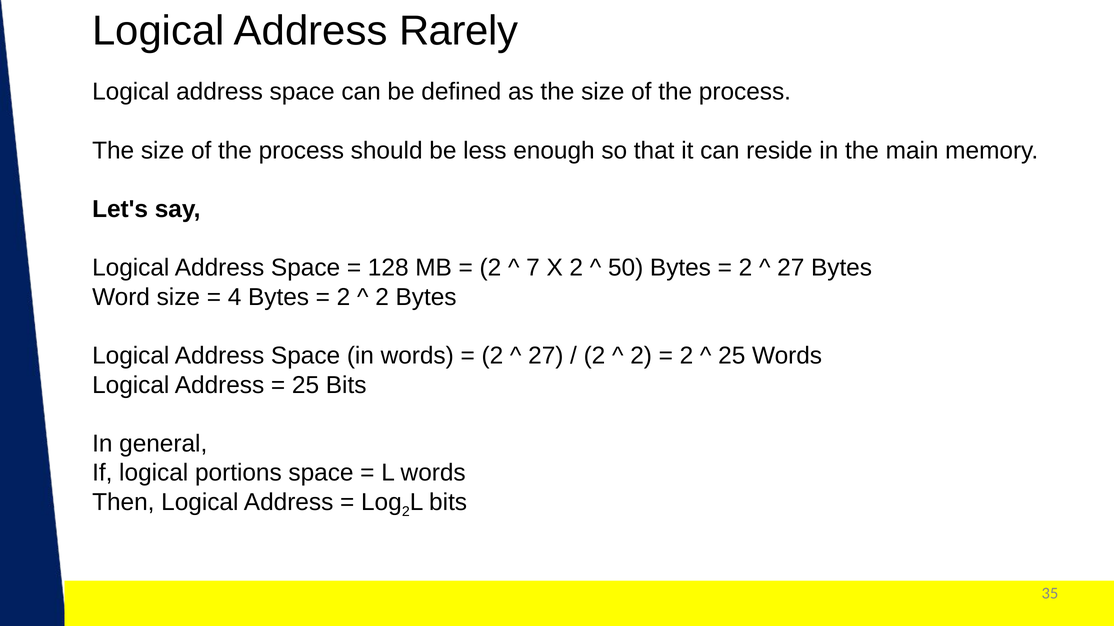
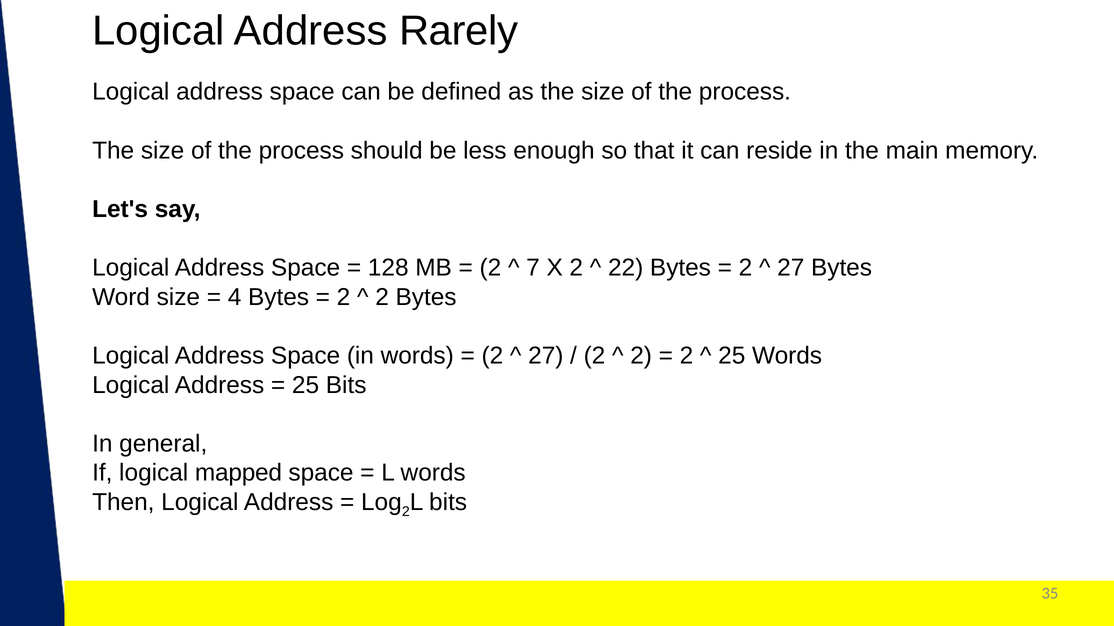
50: 50 -> 22
portions: portions -> mapped
